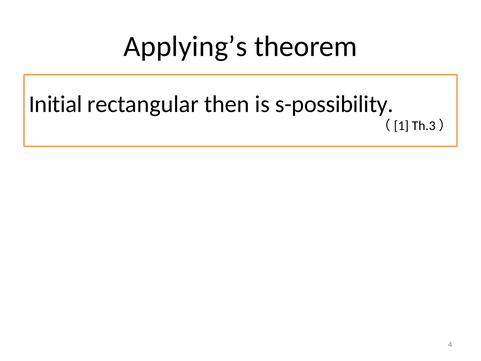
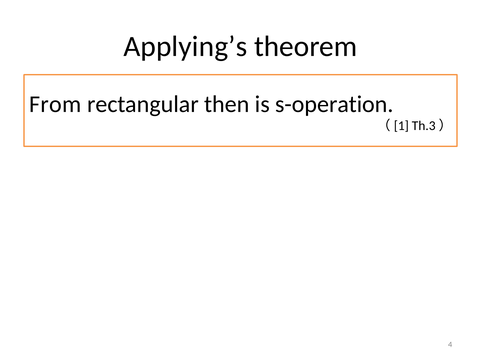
Initial: Initial -> From
s-possibility: s-possibility -> s-operation
